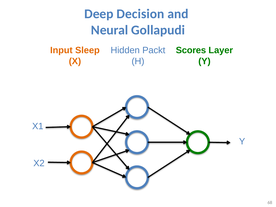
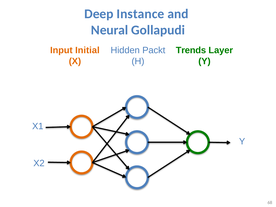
Decision: Decision -> Instance
Sleep: Sleep -> Initial
Scores: Scores -> Trends
